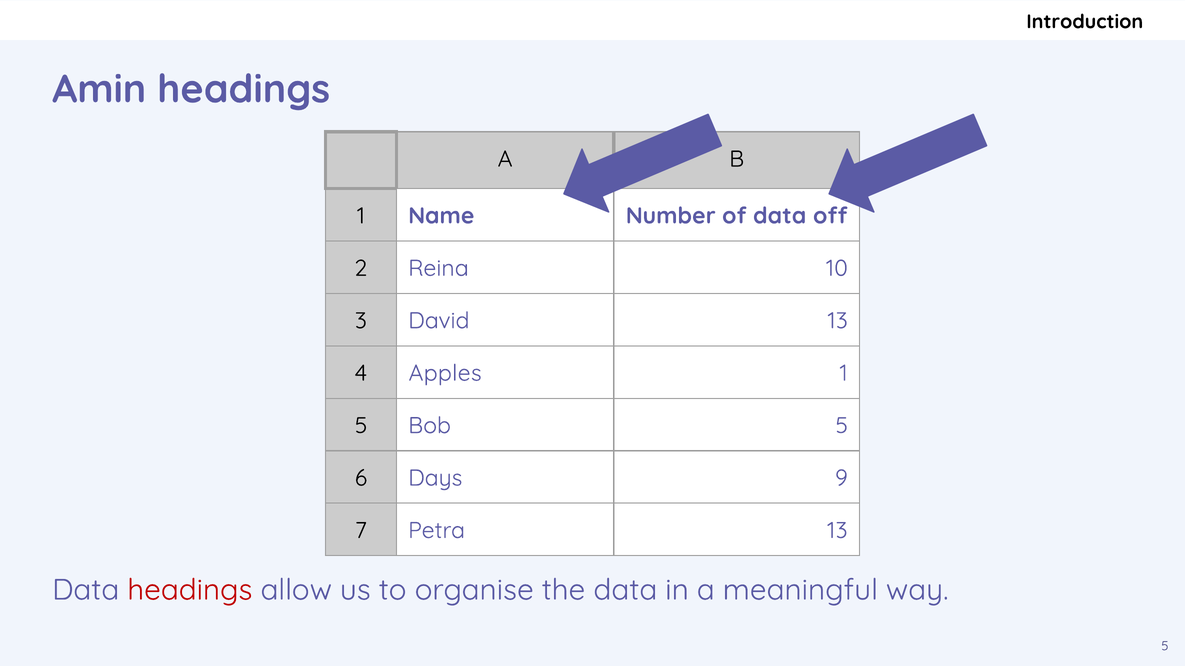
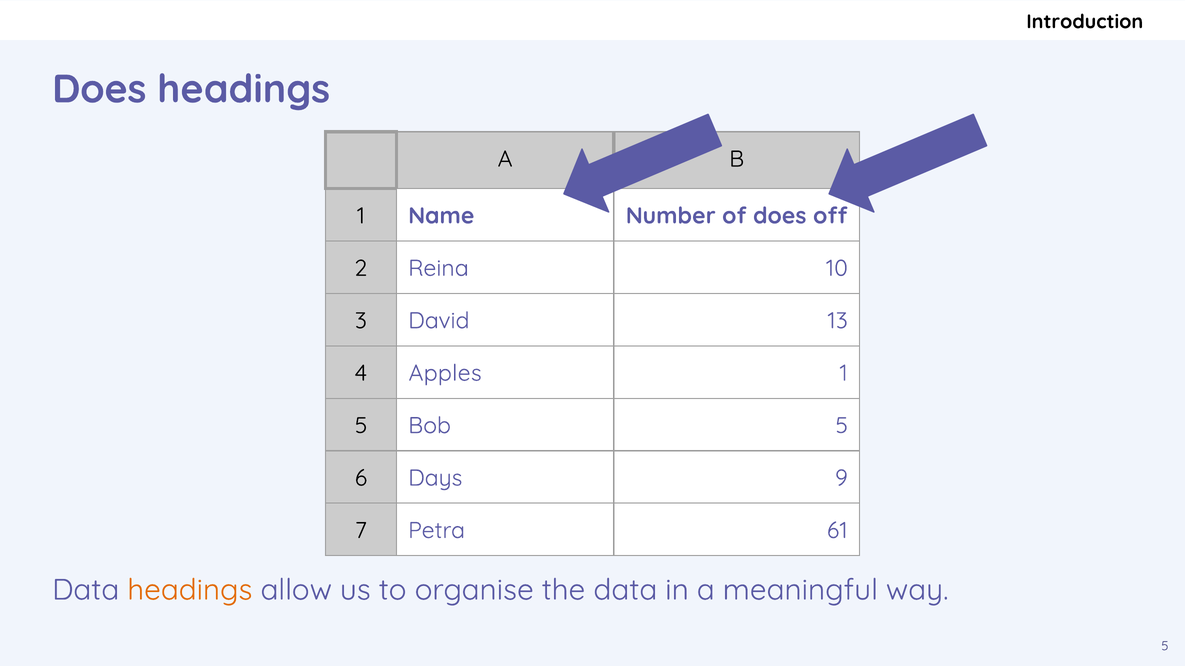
Amin at (99, 89): Amin -> Does
of data: data -> does
Petra 13: 13 -> 61
headings at (190, 590) colour: red -> orange
